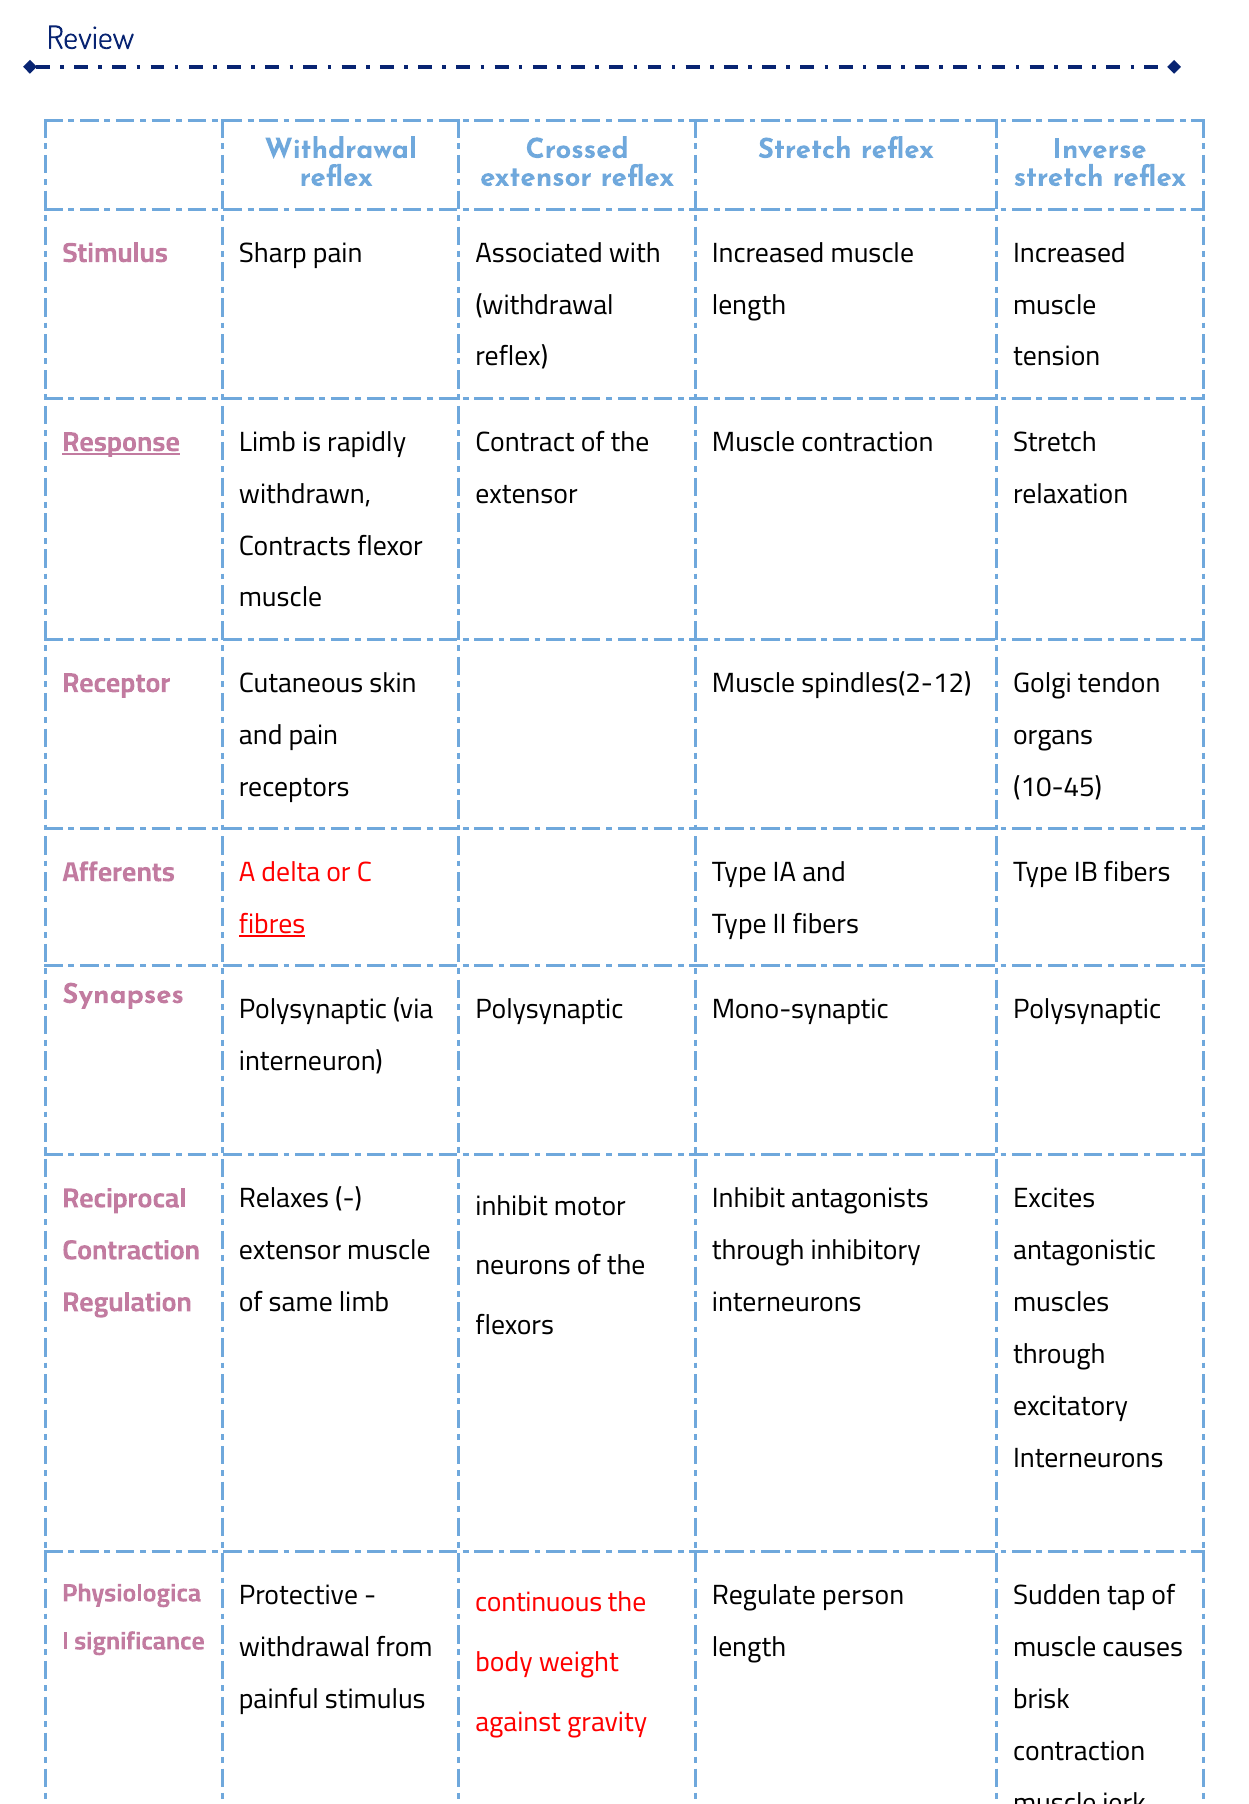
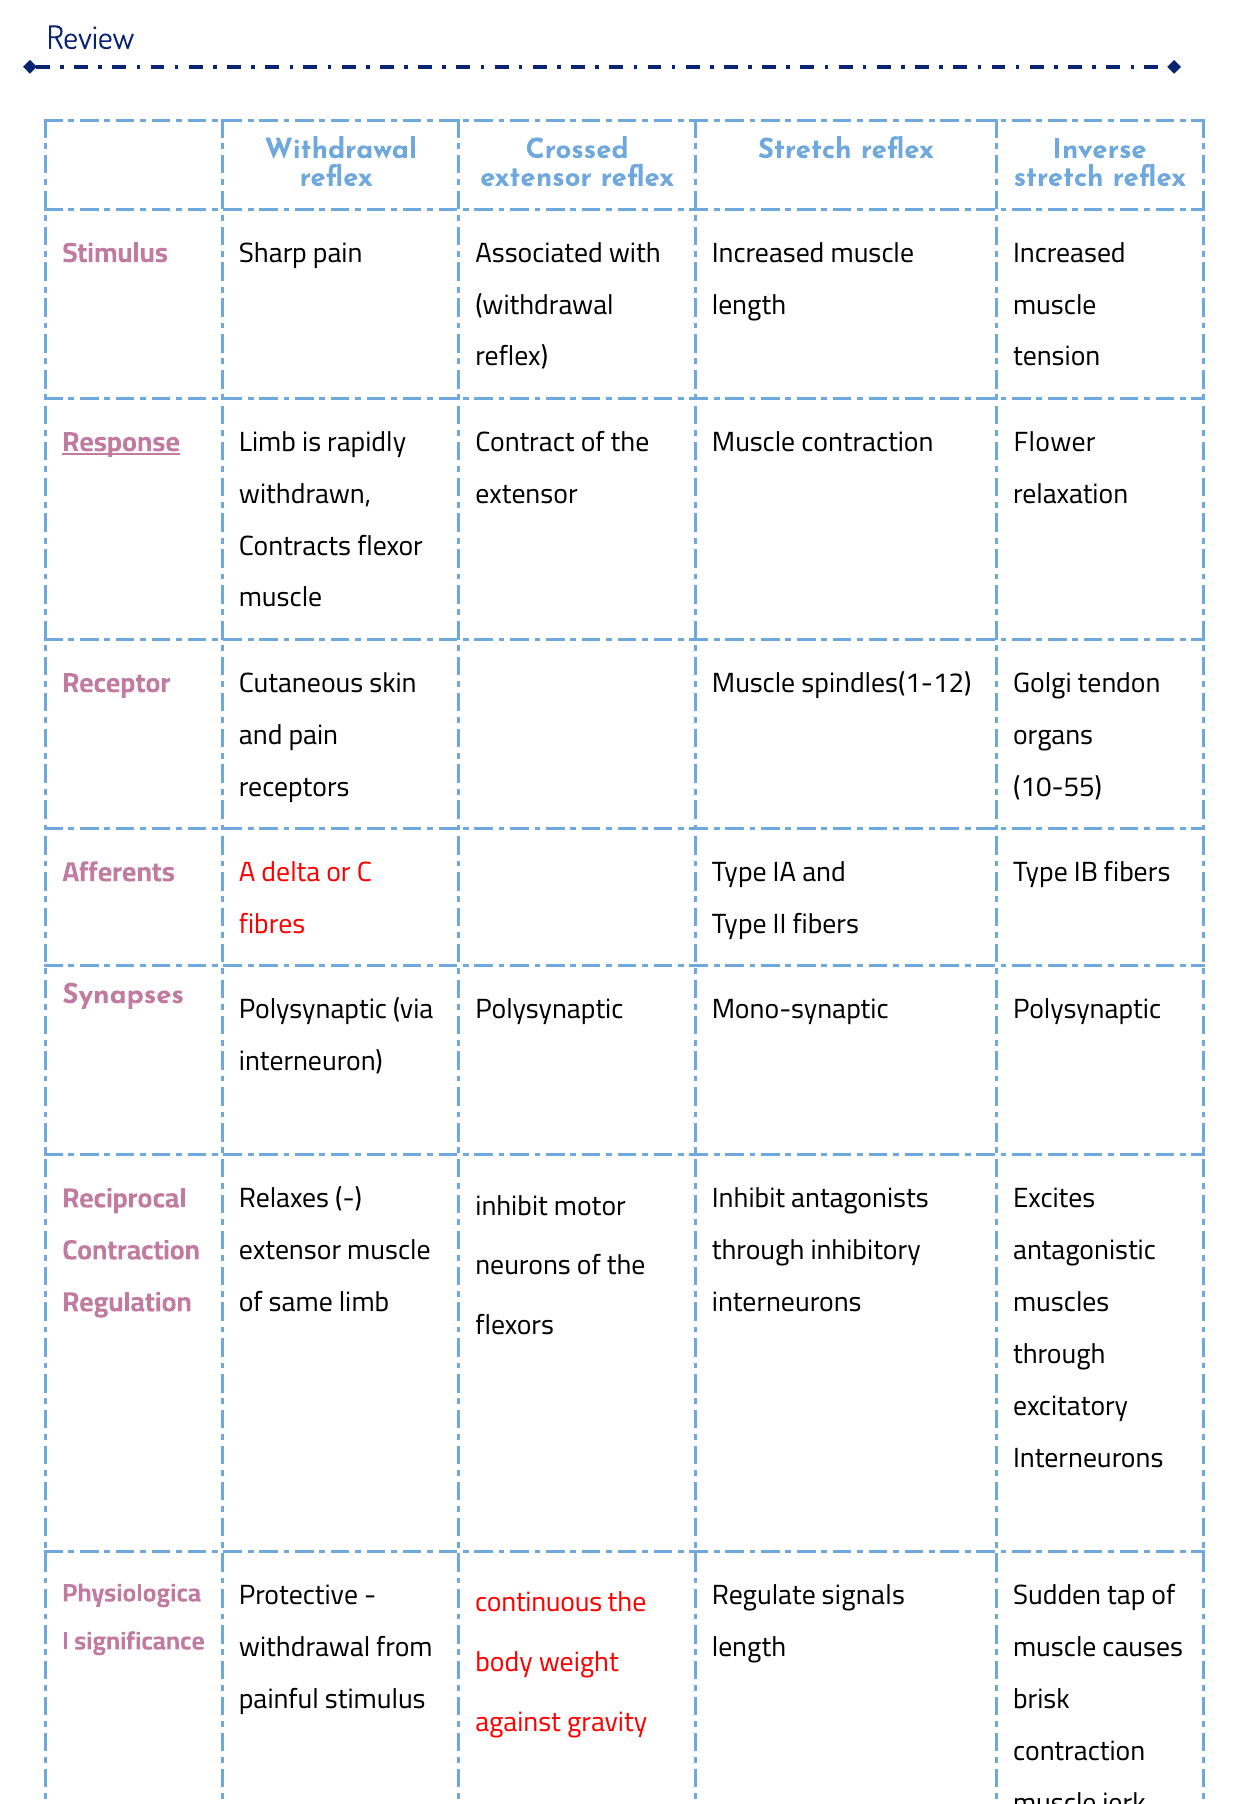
contraction Stretch: Stretch -> Flower
spindles(2-12: spindles(2-12 -> spindles(1-12
10-45: 10-45 -> 10-55
fibres underline: present -> none
person: person -> signals
